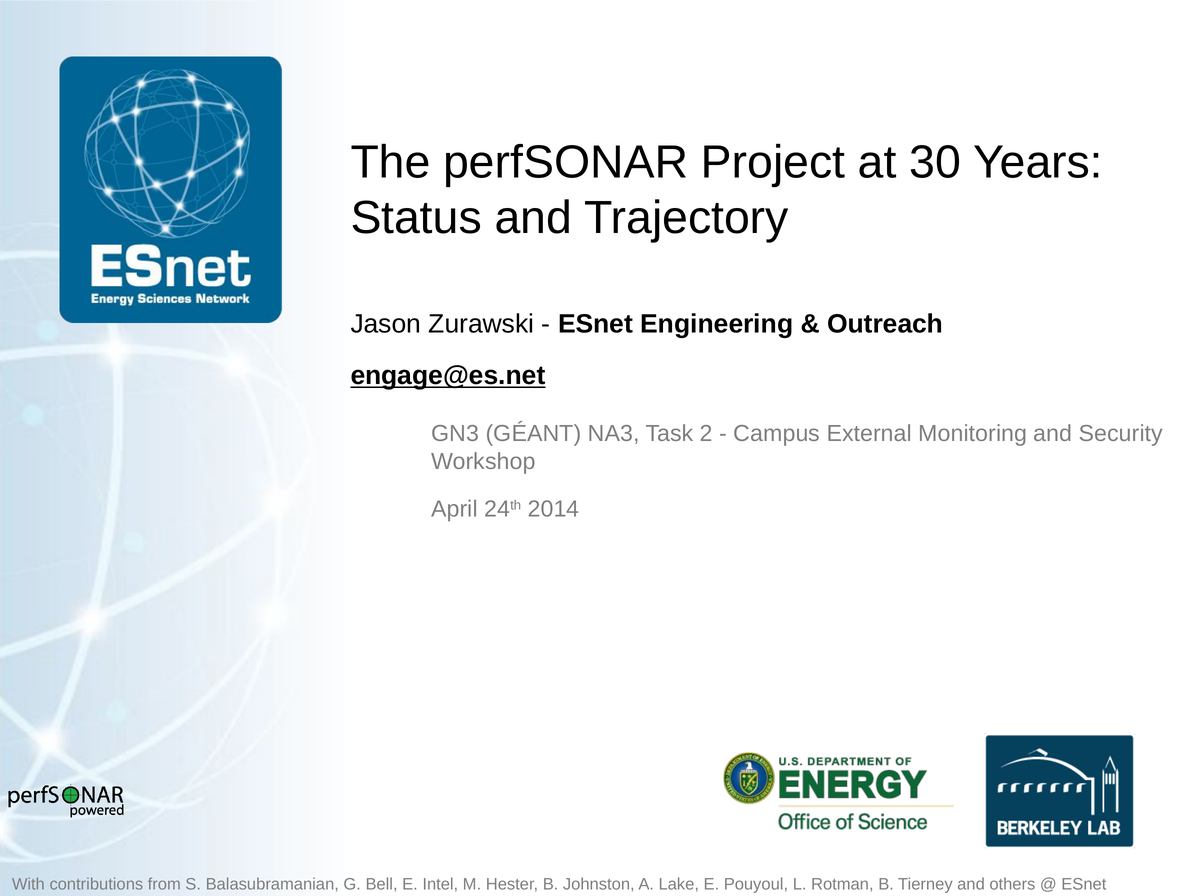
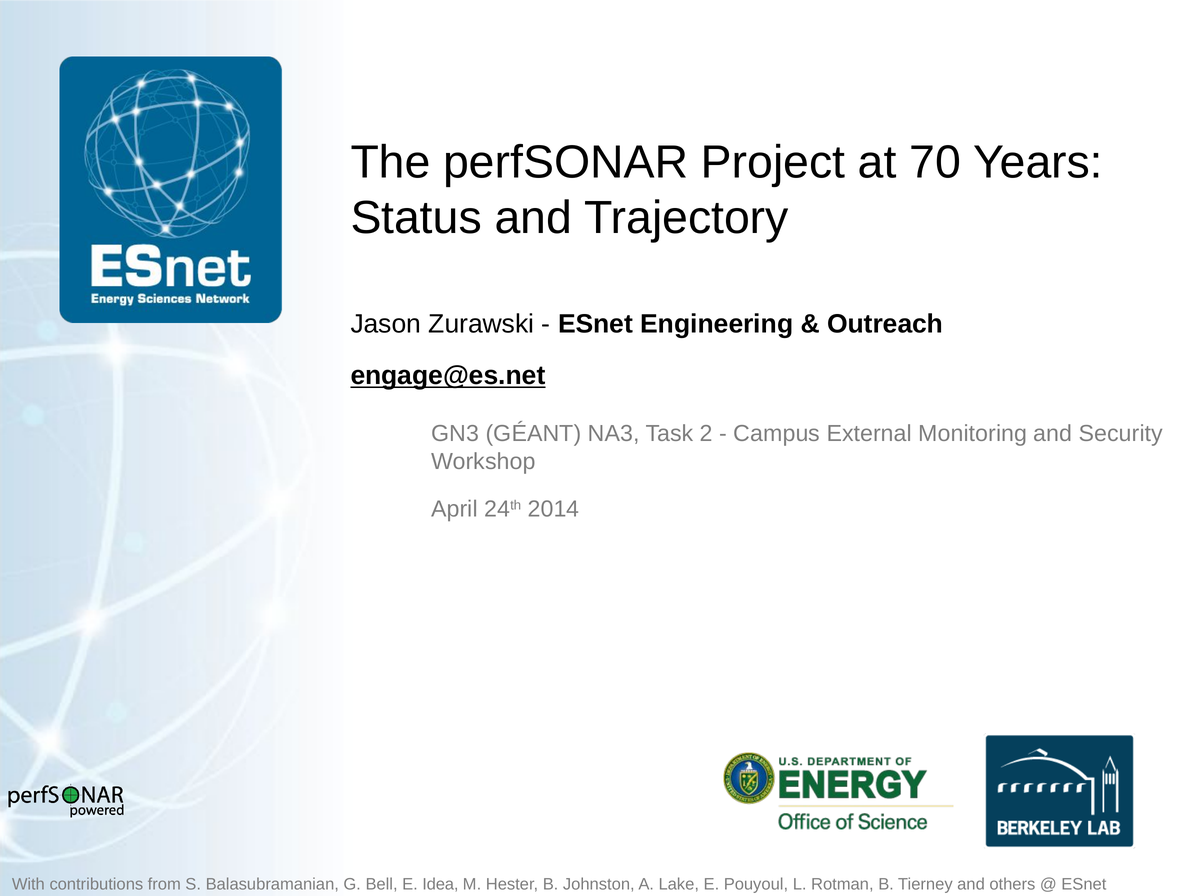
30: 30 -> 70
Intel: Intel -> Idea
